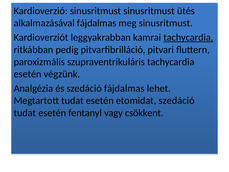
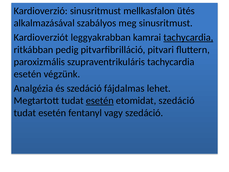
sinusritmust sinusritmust: sinusritmust -> mellkasfalon
alkalmazásával fájdalmas: fájdalmas -> szabályos
esetén at (100, 100) underline: none -> present
vagy csökkent: csökkent -> szedáció
